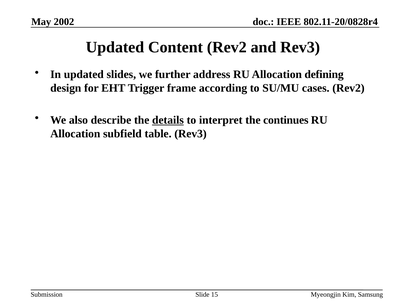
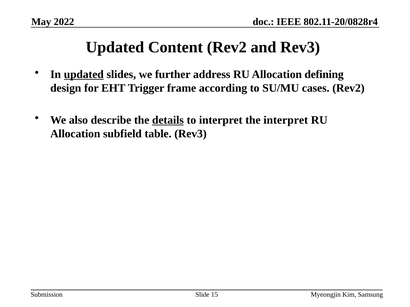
2002: 2002 -> 2022
updated at (84, 75) underline: none -> present
the continues: continues -> interpret
